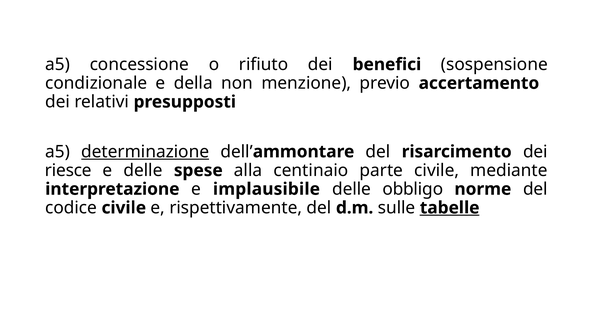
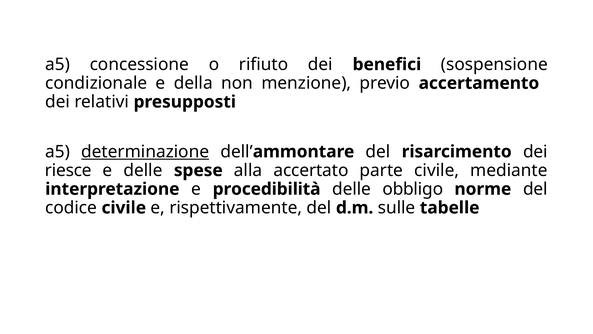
centinaio: centinaio -> accertato
implausibile: implausibile -> procedibilità
tabelle underline: present -> none
